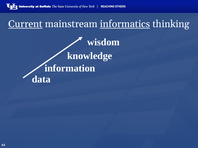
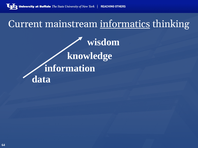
Current underline: present -> none
